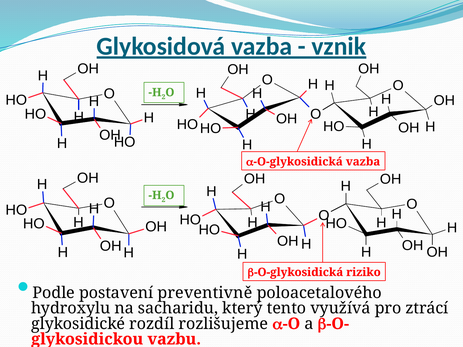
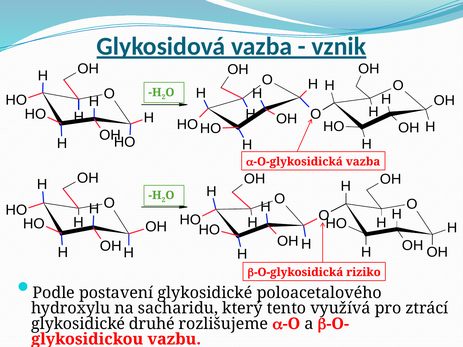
postavení preventivně: preventivně -> glykosidické
rozdíl: rozdíl -> druhé
